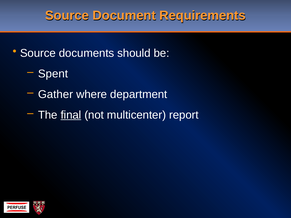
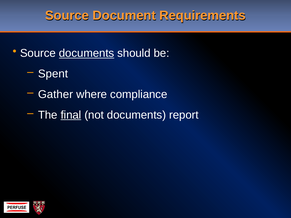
documents at (87, 53) underline: none -> present
department: department -> compliance
not multicenter: multicenter -> documents
